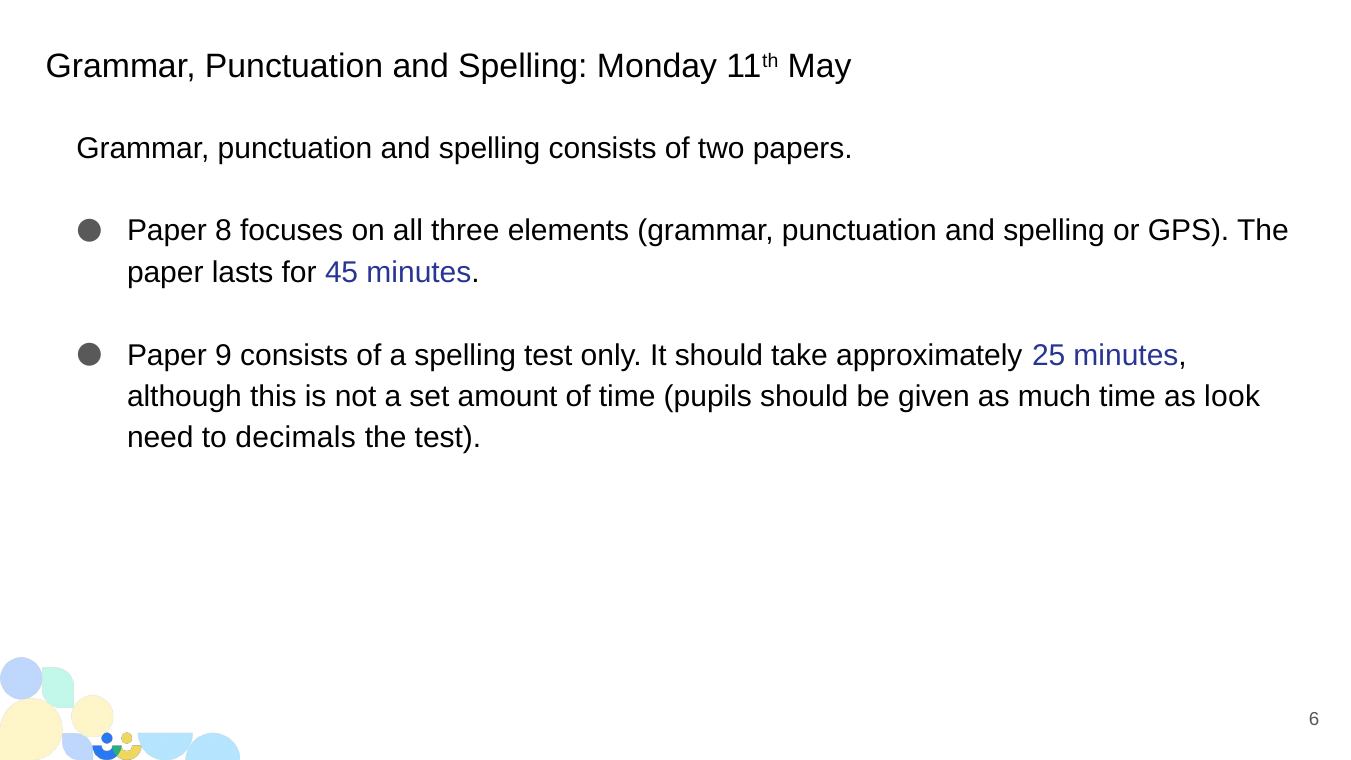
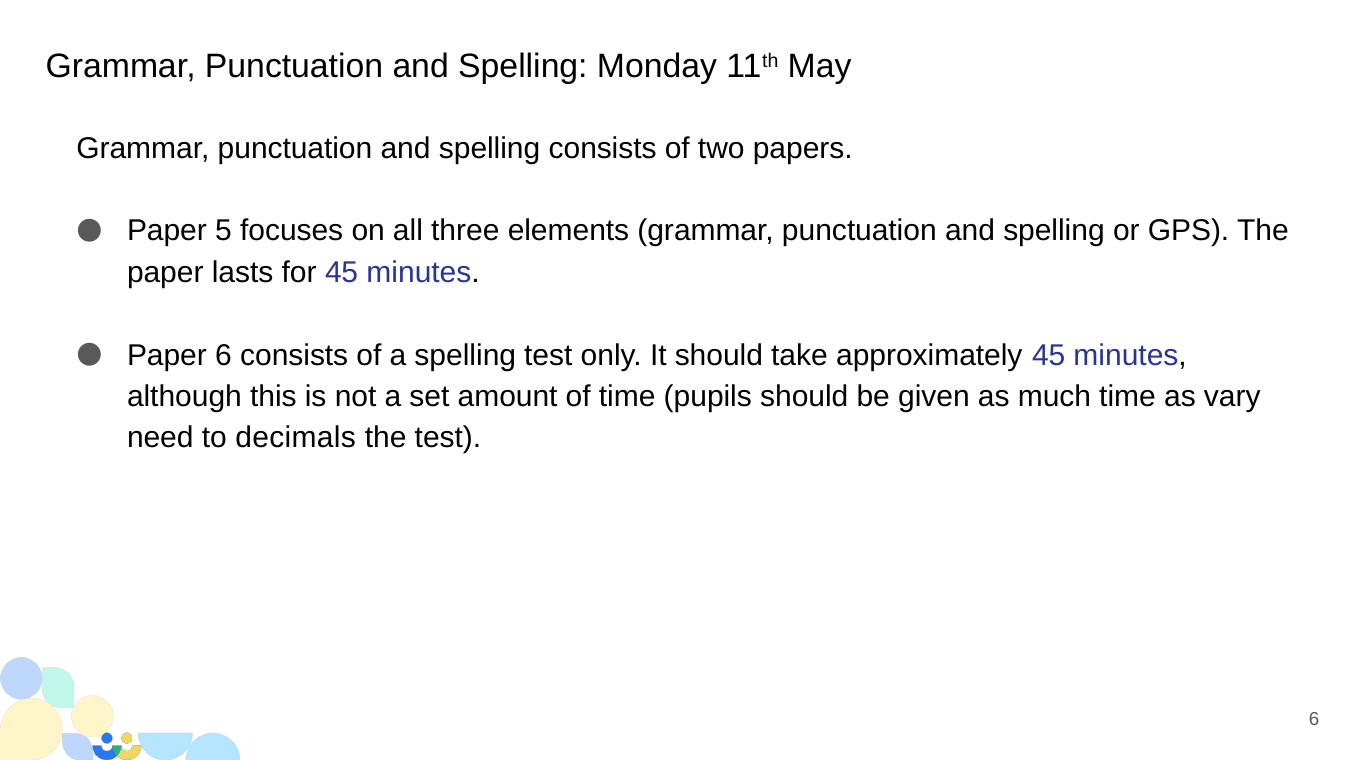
8: 8 -> 5
Paper 9: 9 -> 6
approximately 25: 25 -> 45
look: look -> vary
